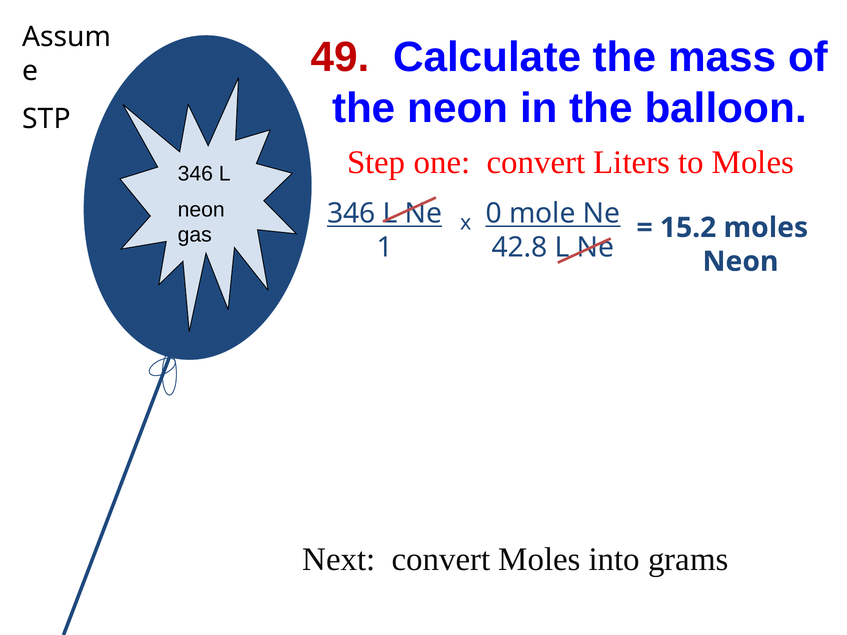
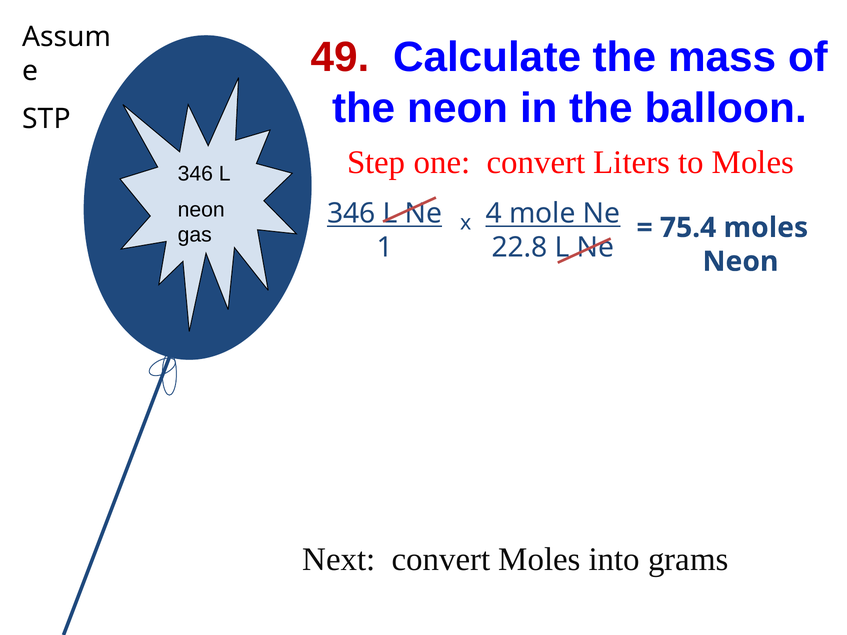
0: 0 -> 4
15.2: 15.2 -> 75.4
42.8: 42.8 -> 22.8
